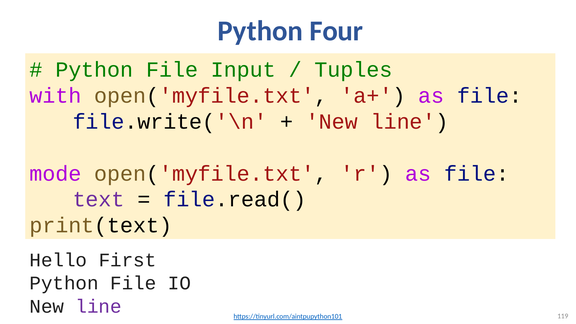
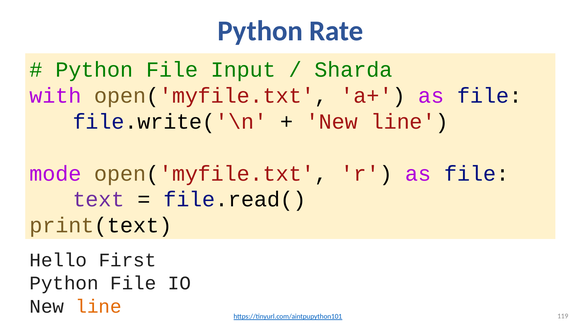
Four: Four -> Rate
Tuples: Tuples -> Sharda
line at (99, 306) colour: purple -> orange
